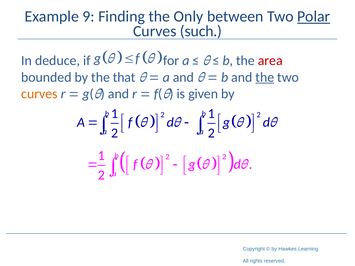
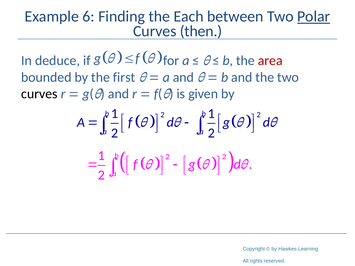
9: 9 -> 6
Only: Only -> Each
such: such -> then
that: that -> first
the at (265, 77) underline: present -> none
curves at (39, 94) colour: orange -> black
